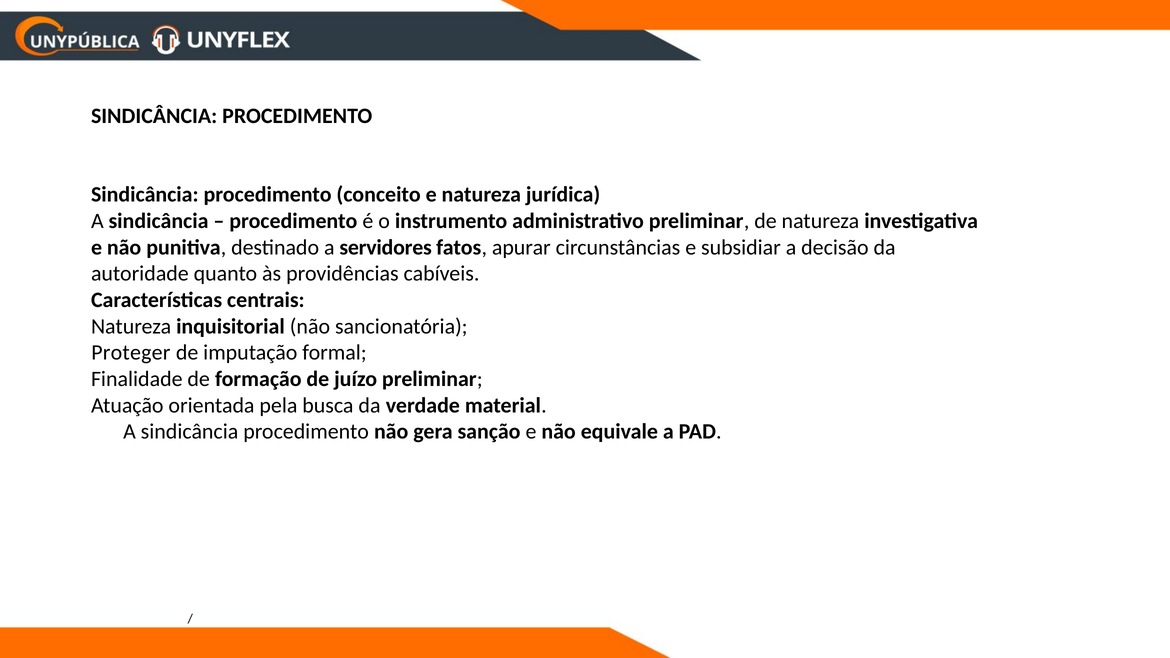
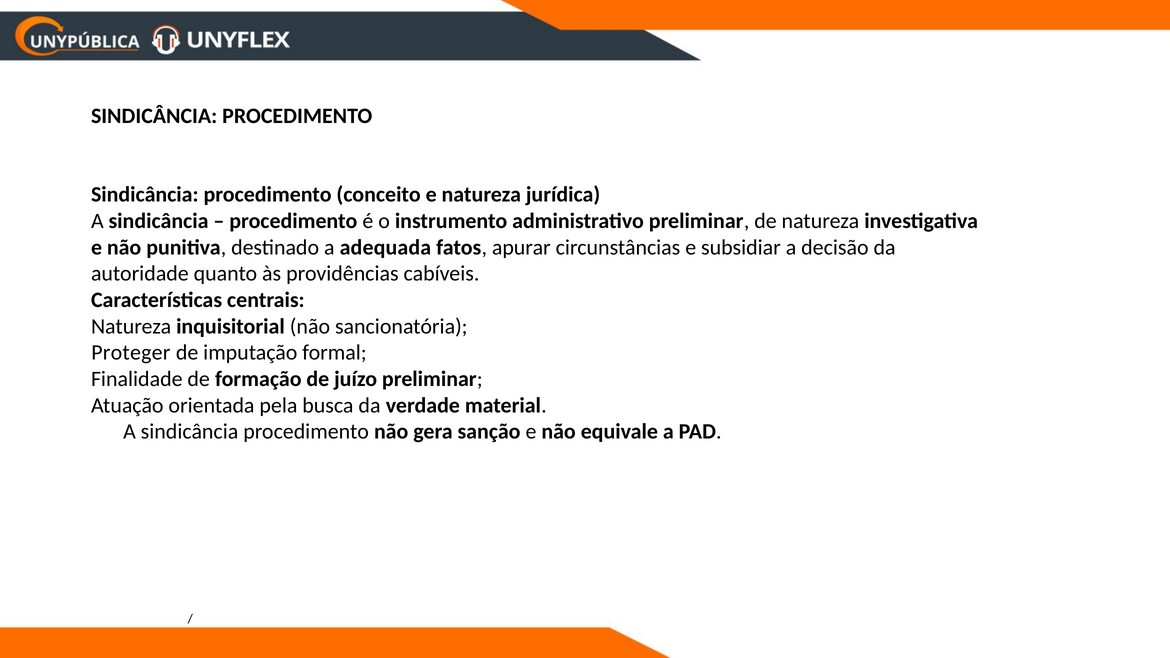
servidores: servidores -> adequada
